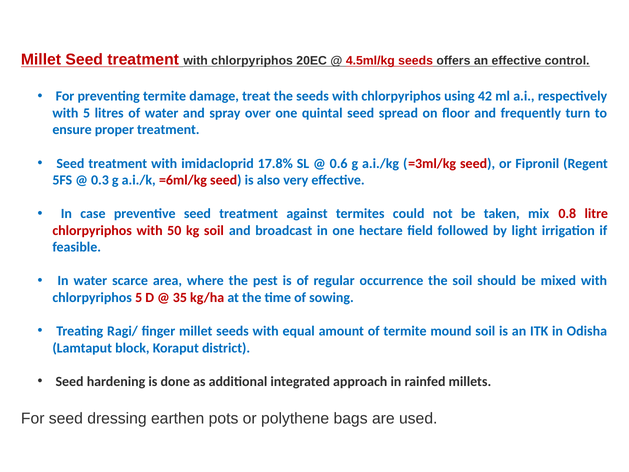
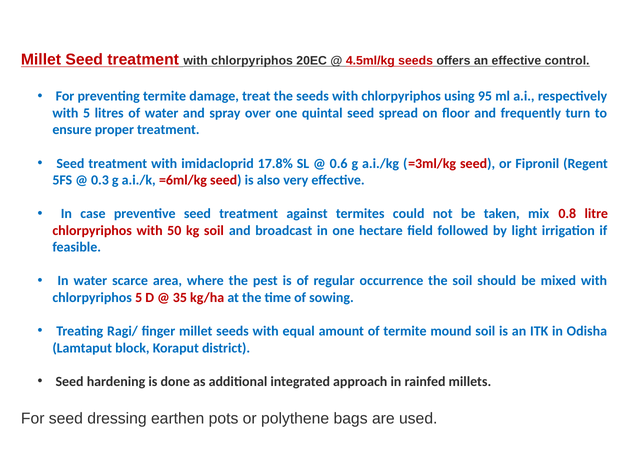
42: 42 -> 95
